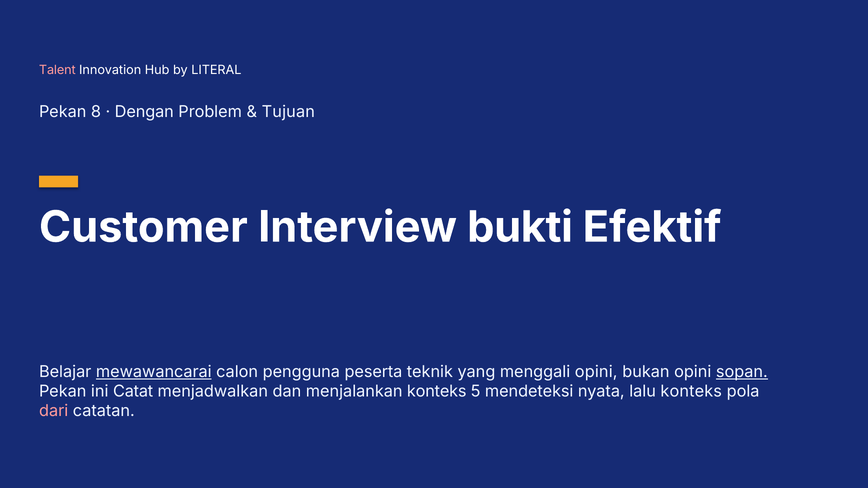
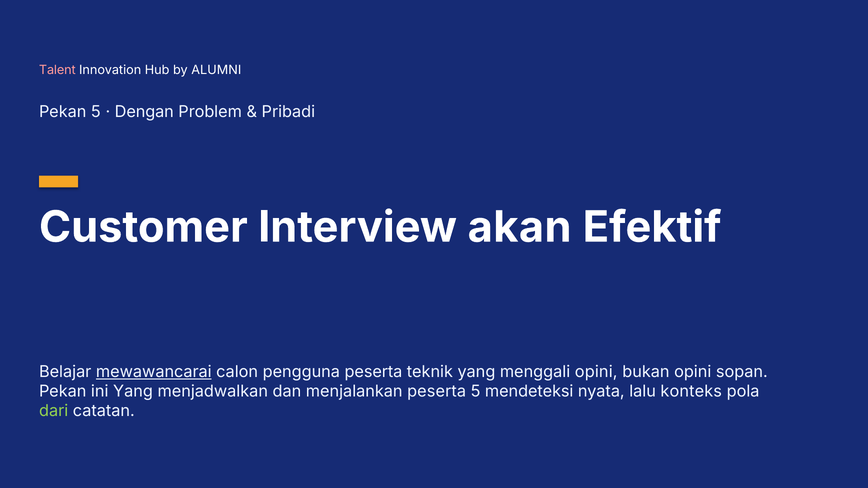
LITERAL: LITERAL -> ALUMNI
Pekan 8: 8 -> 5
Tujuan: Tujuan -> Pribadi
bukti: bukti -> akan
sopan underline: present -> none
ini Catat: Catat -> Yang
menjalankan konteks: konteks -> peserta
dari colour: pink -> light green
